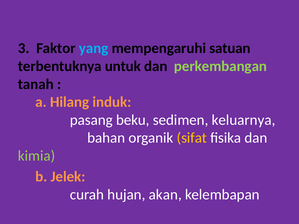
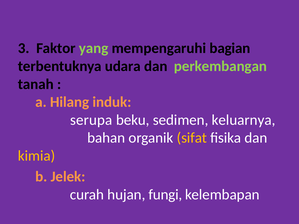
yang colour: light blue -> light green
satuan: satuan -> bagian
untuk: untuk -> udara
pasang: pasang -> serupa
kimia colour: light green -> yellow
akan: akan -> fungi
